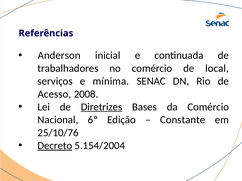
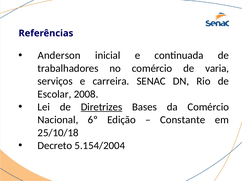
local: local -> varia
mínima: mínima -> carreira
Acesso: Acesso -> Escolar
25/10/76: 25/10/76 -> 25/10/18
Decreto underline: present -> none
